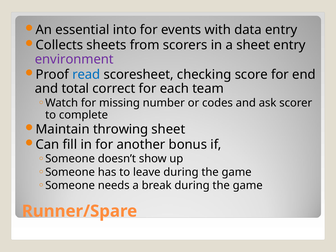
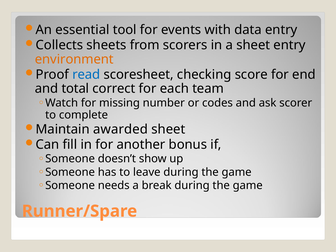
into: into -> tool
environment colour: purple -> orange
throwing: throwing -> awarded
